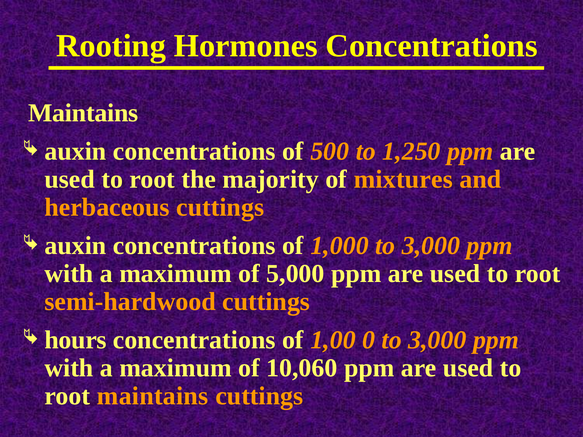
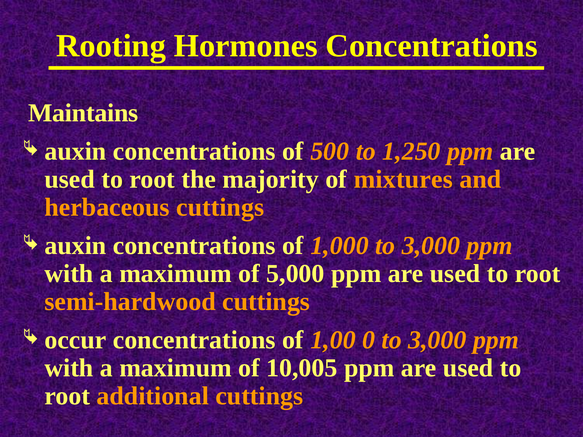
hours: hours -> occur
10,060: 10,060 -> 10,005
root maintains: maintains -> additional
